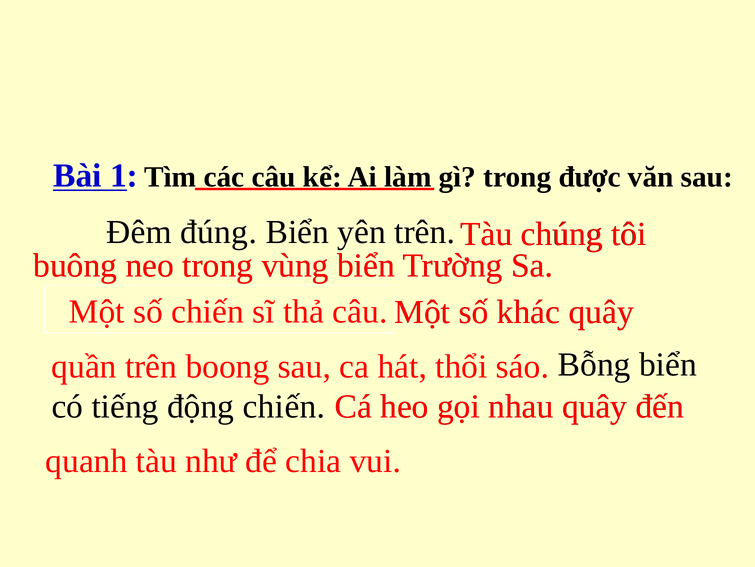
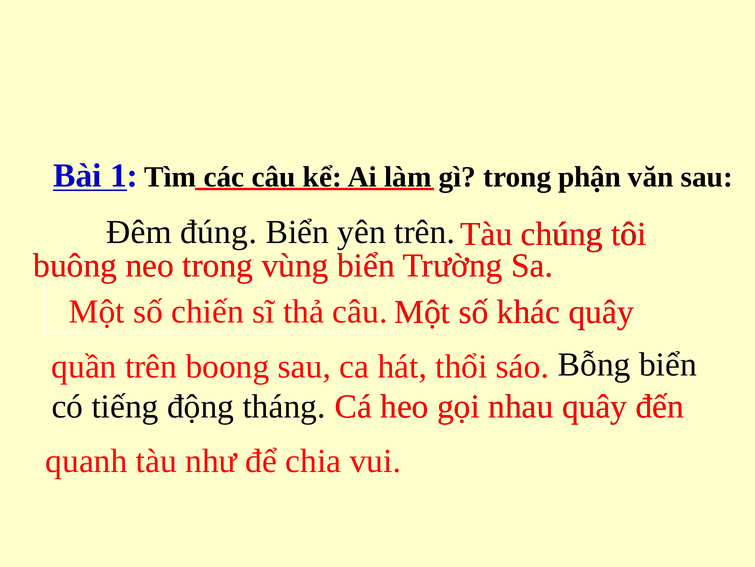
được: được -> phận
động chiến: chiến -> tháng
